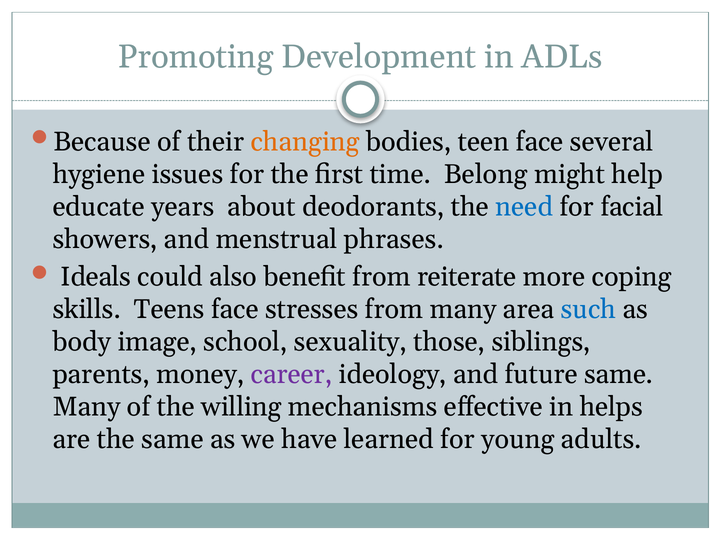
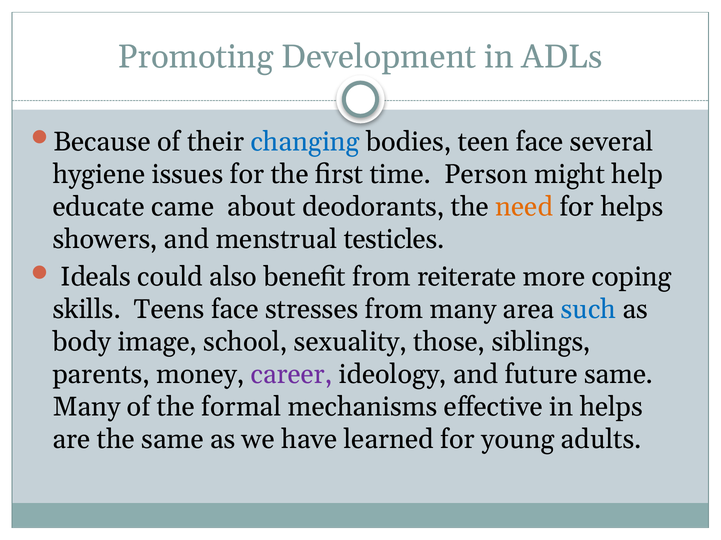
changing colour: orange -> blue
Belong: Belong -> Person
years: years -> came
need colour: blue -> orange
for facial: facial -> helps
phrases: phrases -> testicles
willing: willing -> formal
